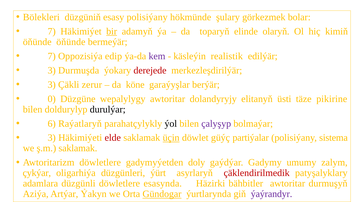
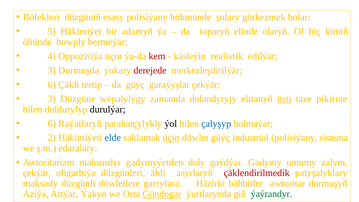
7 at (52, 31): 7 -> 5
bir underline: present -> none
öňünde öňünde: öňünde -> howply
7 at (52, 56): 7 -> 4
Oppozisiýa edip: edip -> üçin
kem colour: purple -> red
3 at (52, 85): 3 -> 6
zerur: zerur -> tertip
da köne: köne -> güýç
garaýyşlar berýär: berýär -> çekýär
0 at (52, 99): 0 -> 3
wepalylygy awtoritar: awtoritar -> zamanda
üsti underline: none -> present
çalyşyp colour: purple -> blue
3 at (52, 138): 3 -> 2
elde colour: red -> blue
partiýalar: partiýalar -> industrial
ş.m saklamak: saklamak -> edaralary
Awtoritarizm döwletlere: döwletlere -> mahsusdyr
çykýar at (37, 173): çykýar -> çekýär
ýürt: ýürt -> ähli
adamlara: adamlara -> maksady
esasynda: esasynda -> garrylara
ýaýrandyr colour: purple -> green
